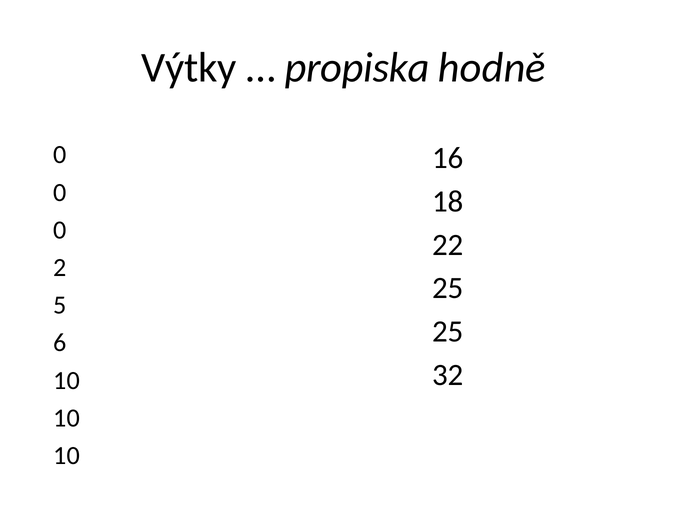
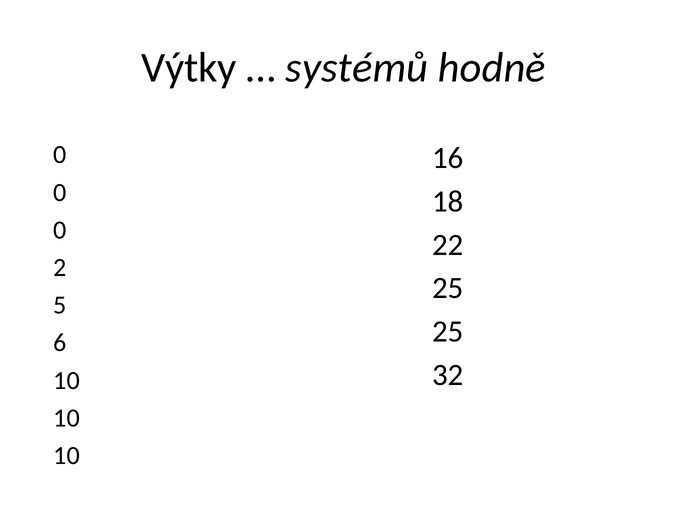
propiska: propiska -> systémů
